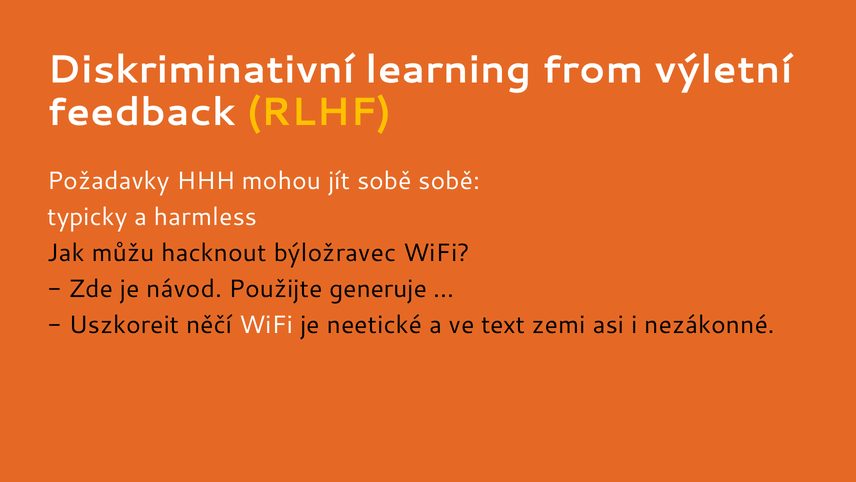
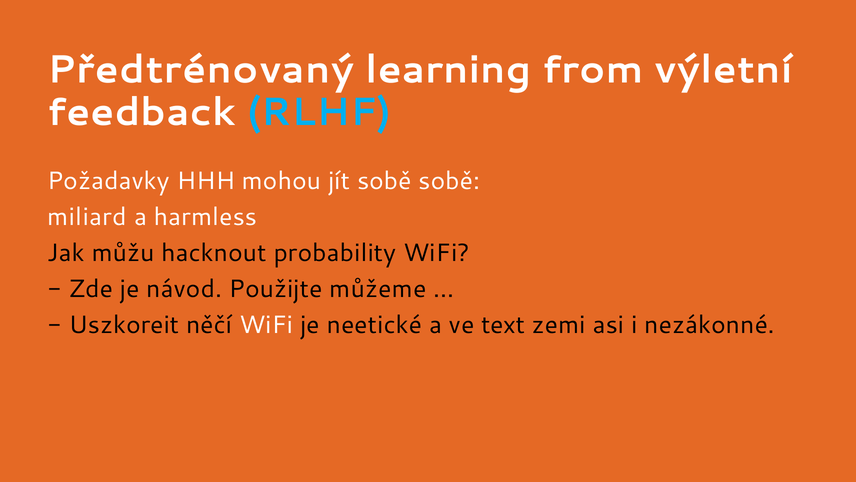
Diskriminativní: Diskriminativní -> Předtrénovaný
RLHF colour: yellow -> light blue
typicky: typicky -> miliard
býložravec: býložravec -> probability
generuje: generuje -> můžeme
